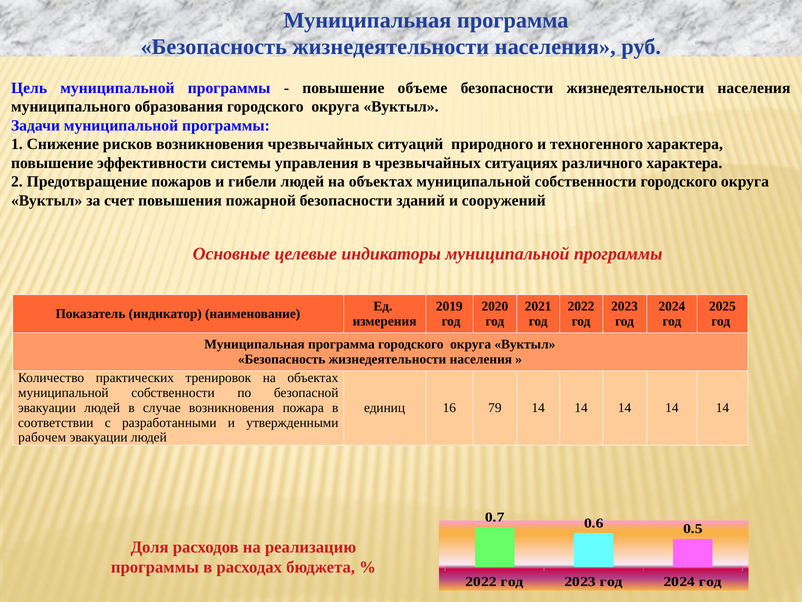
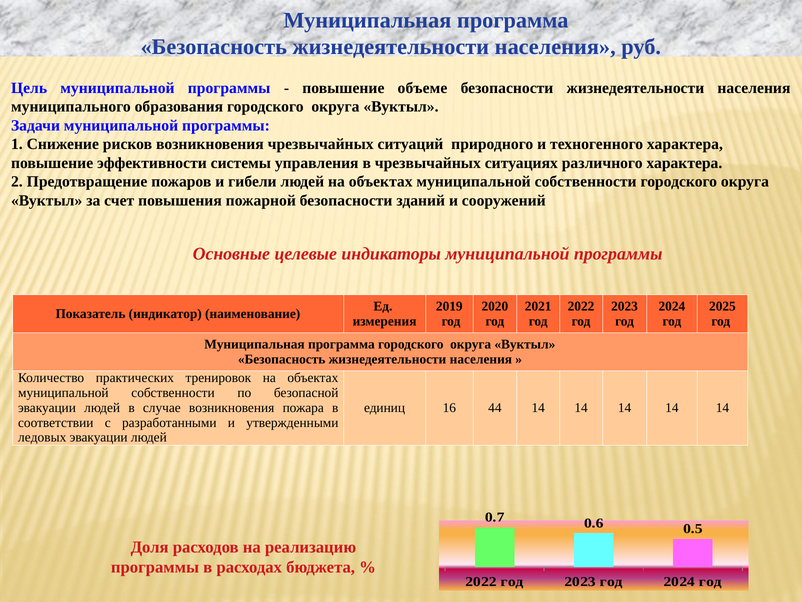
79: 79 -> 44
рабочем: рабочем -> ледовых
